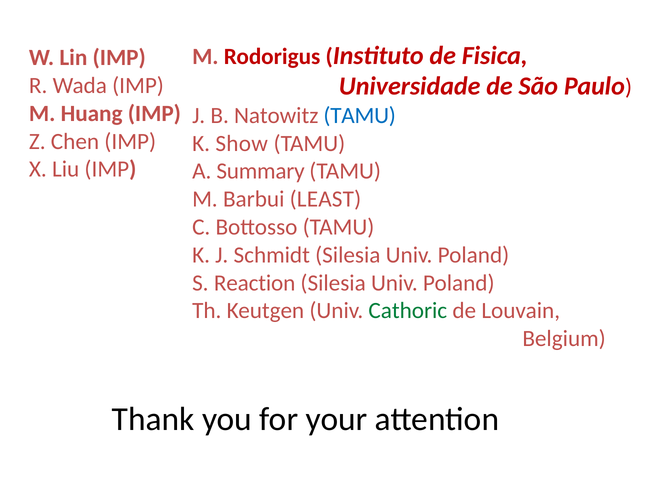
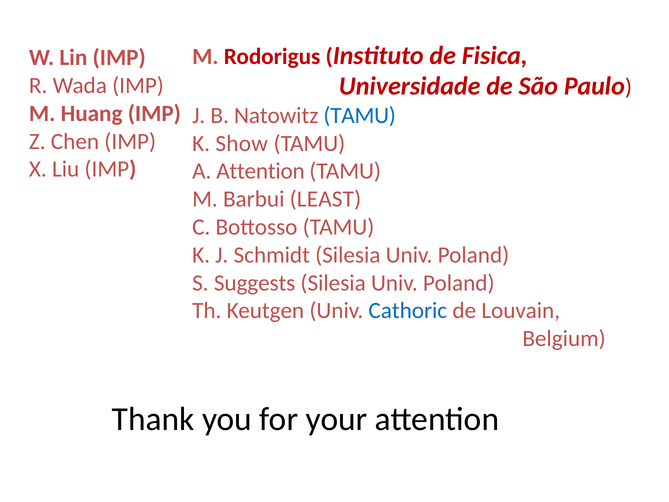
A Summary: Summary -> Attention
Reaction: Reaction -> Suggests
Cathoric colour: green -> blue
